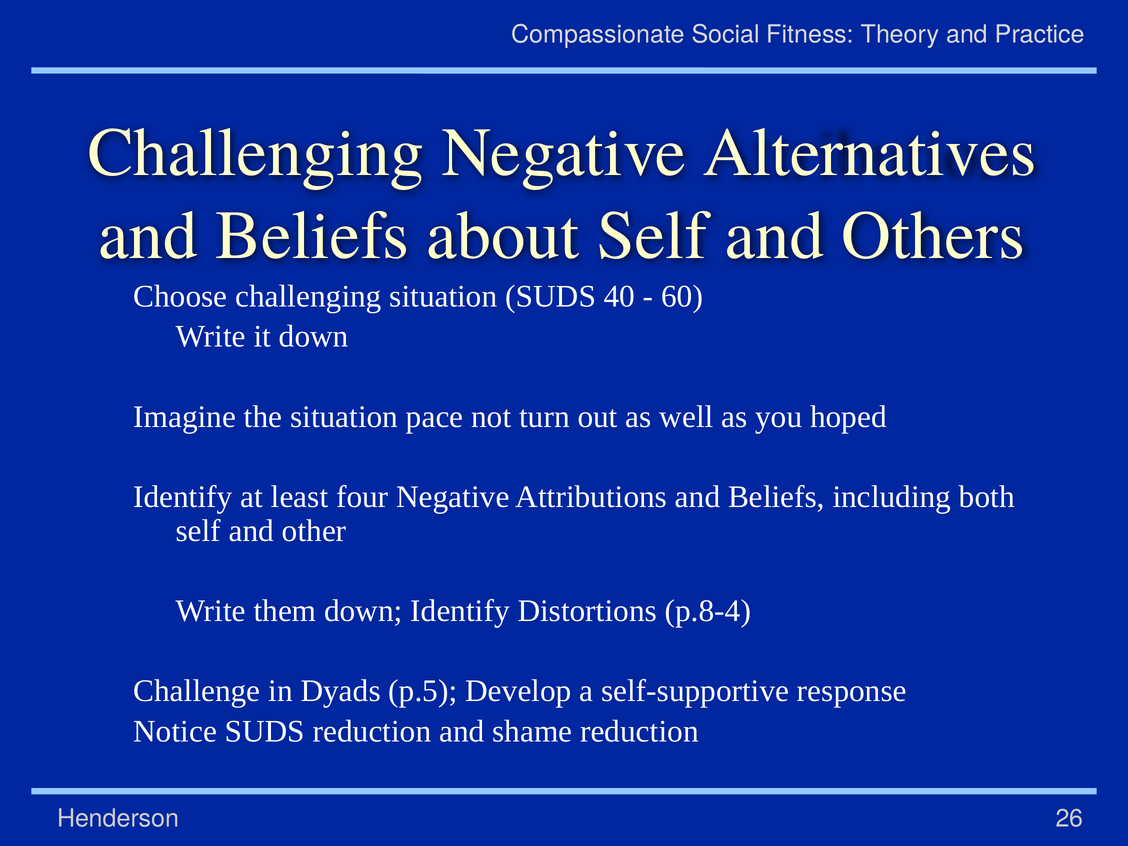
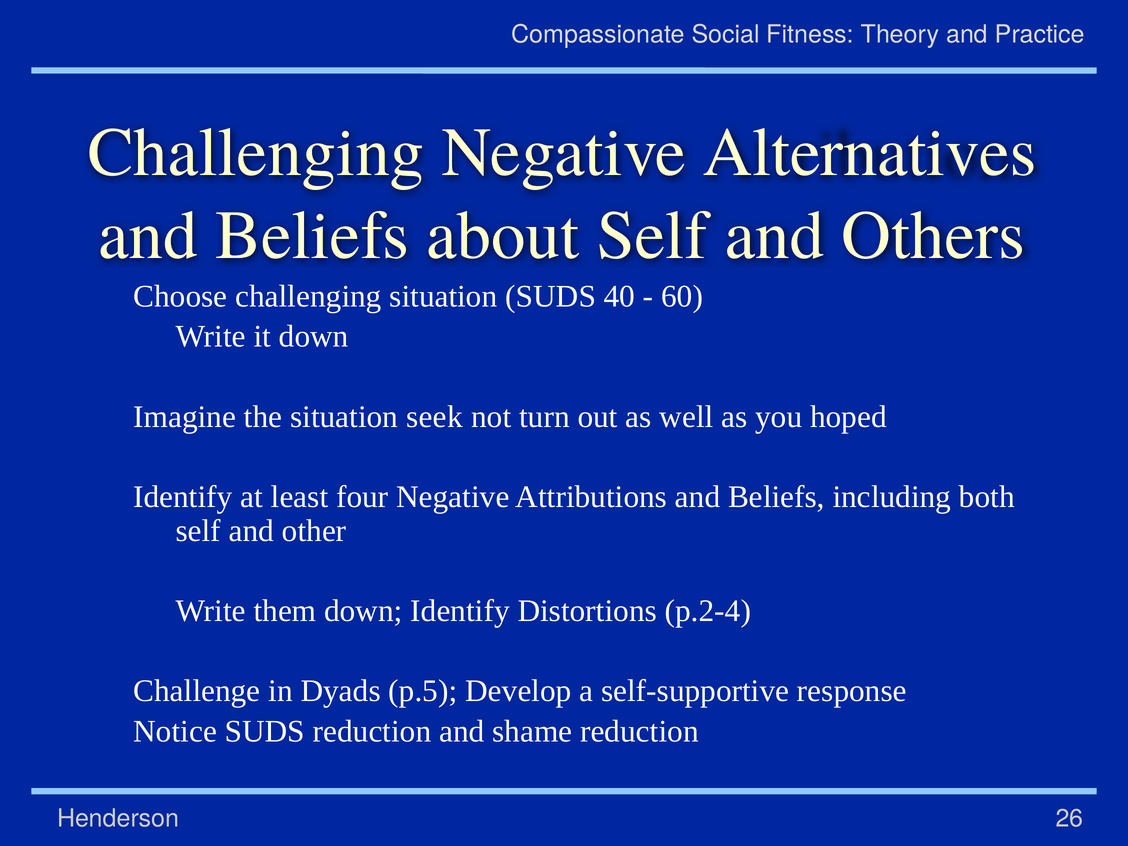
pace: pace -> seek
p.8-4: p.8-4 -> p.2-4
